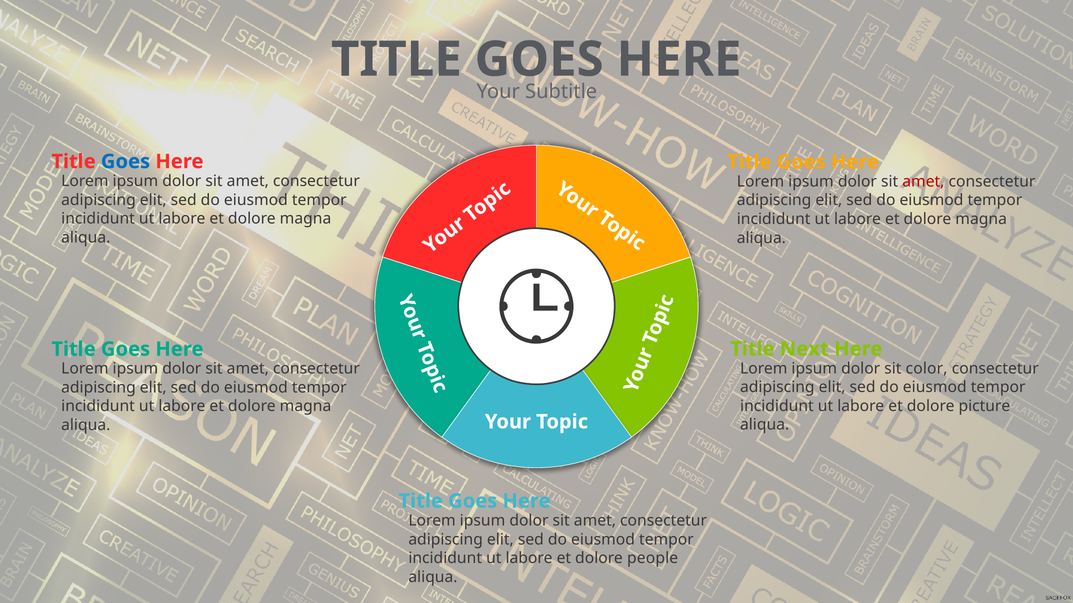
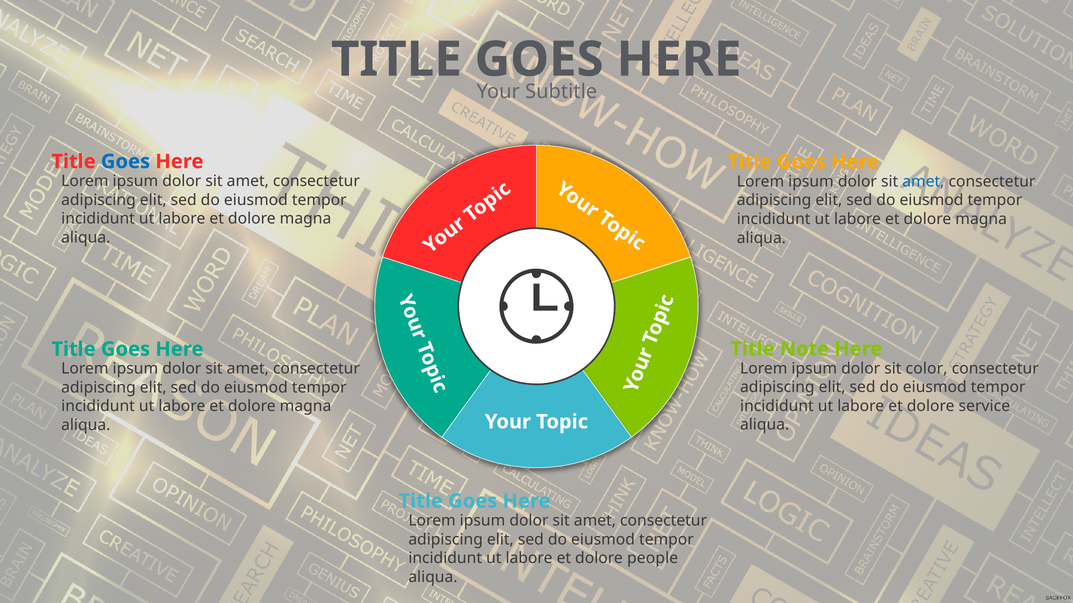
amet at (923, 182) colour: red -> blue
Next: Next -> Note
picture: picture -> service
